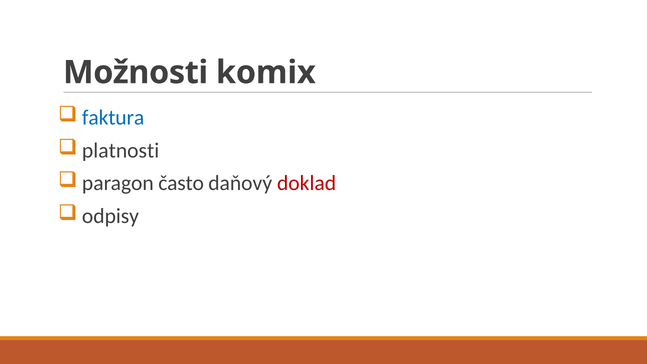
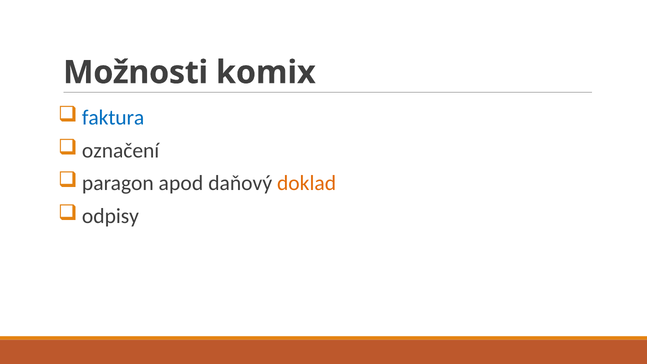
platnosti: platnosti -> označení
často: často -> apod
doklad colour: red -> orange
